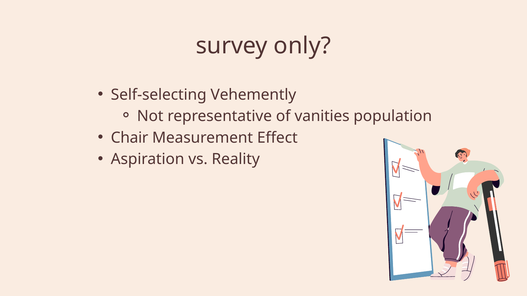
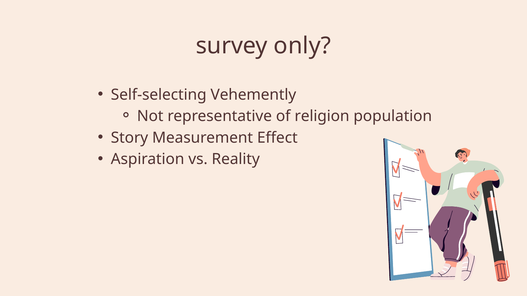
vanities: vanities -> religion
Chair: Chair -> Story
